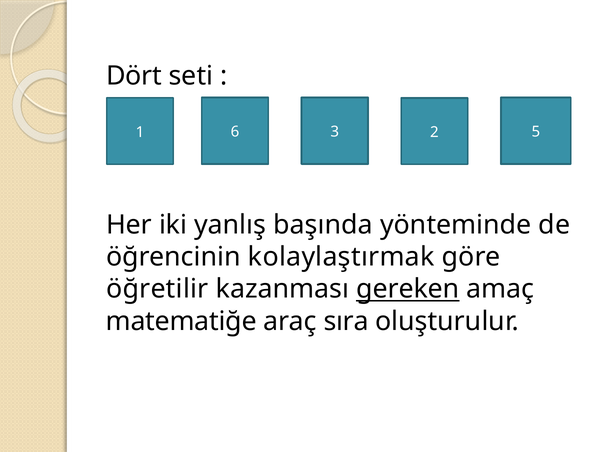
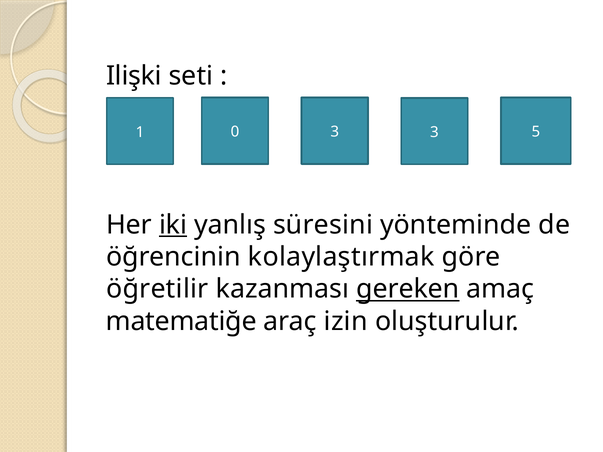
Dört: Dört -> Ilişki
6: 6 -> 0
3 2: 2 -> 3
iki underline: none -> present
başında: başında -> süresini
sıra: sıra -> izin
